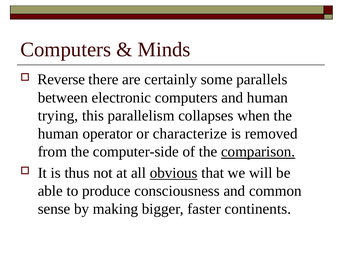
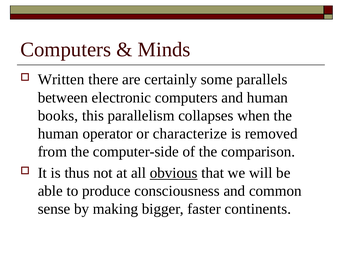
Reverse: Reverse -> Written
trying: trying -> books
comparison underline: present -> none
